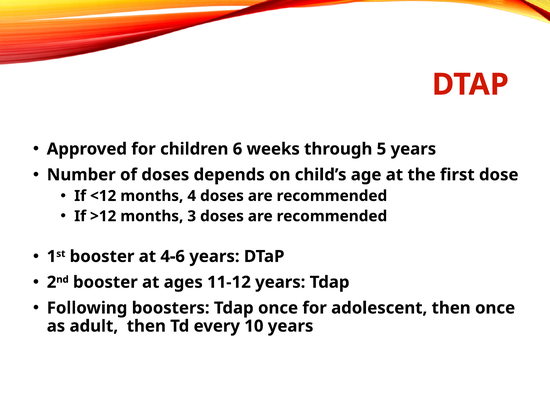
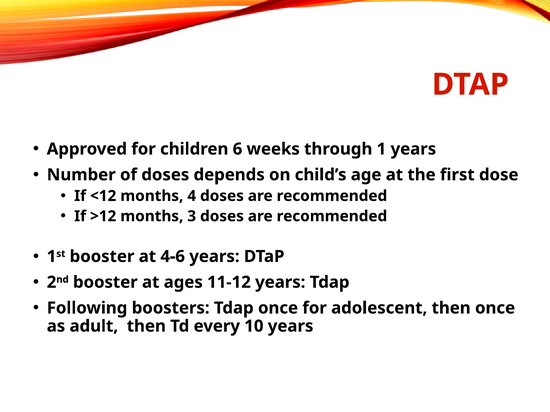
through 5: 5 -> 1
